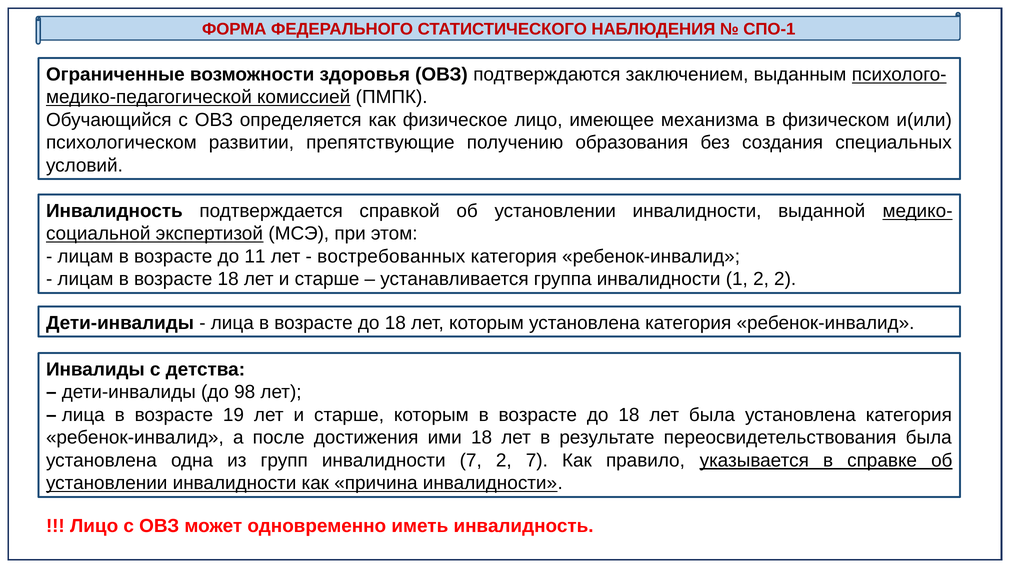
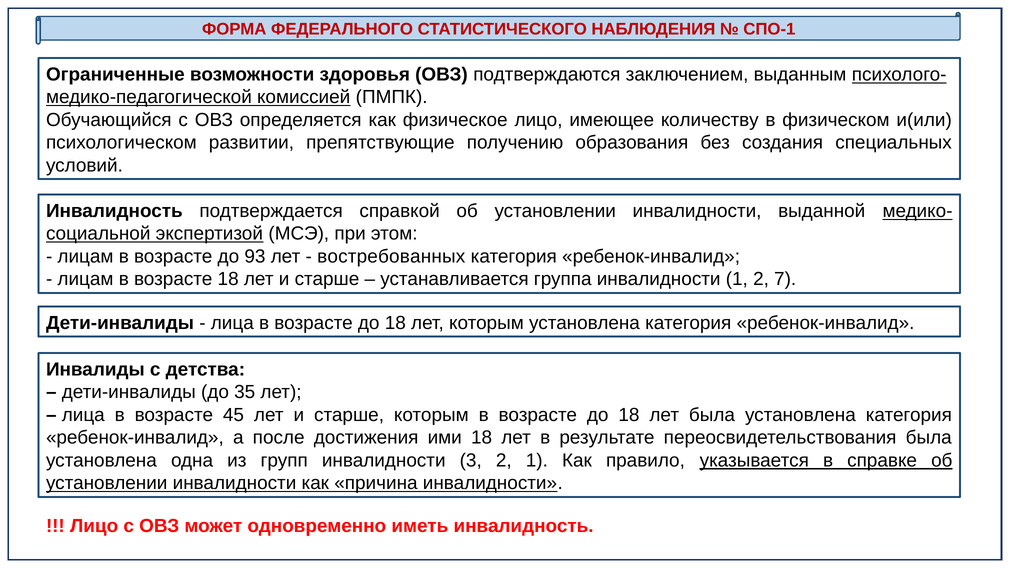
механизма: механизма -> количеству
11: 11 -> 93
2 2: 2 -> 7
98: 98 -> 35
19: 19 -> 45
инвалидности 7: 7 -> 3
2 7: 7 -> 1
